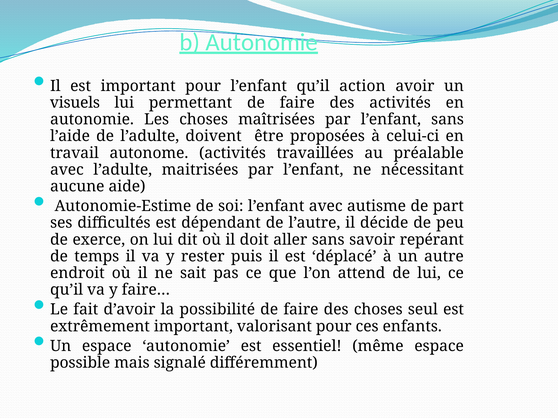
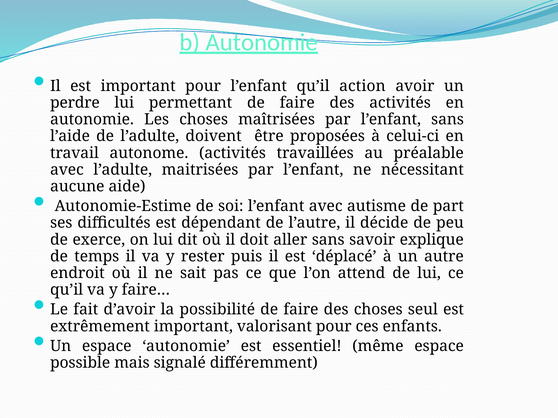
visuels: visuels -> perdre
repérant: repérant -> explique
